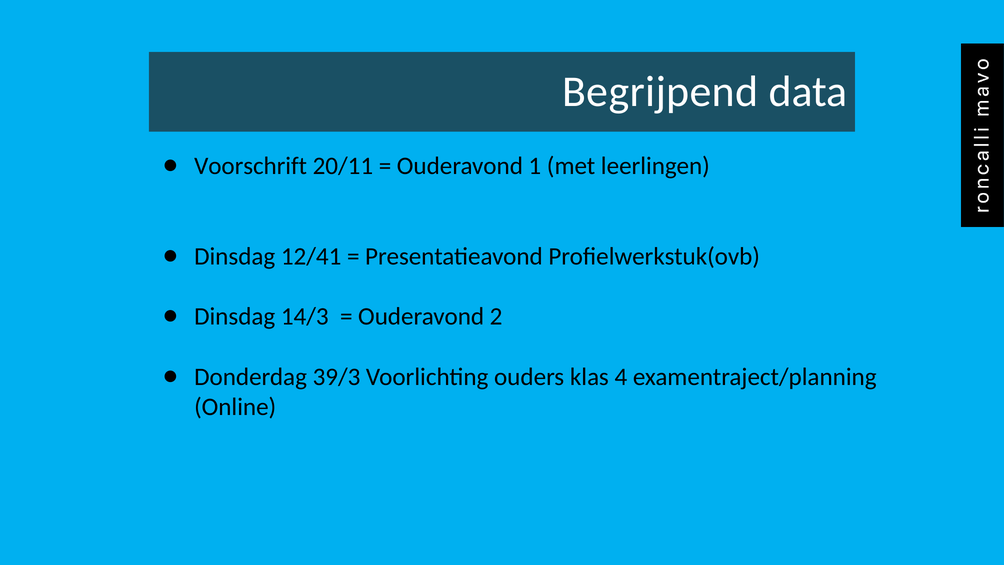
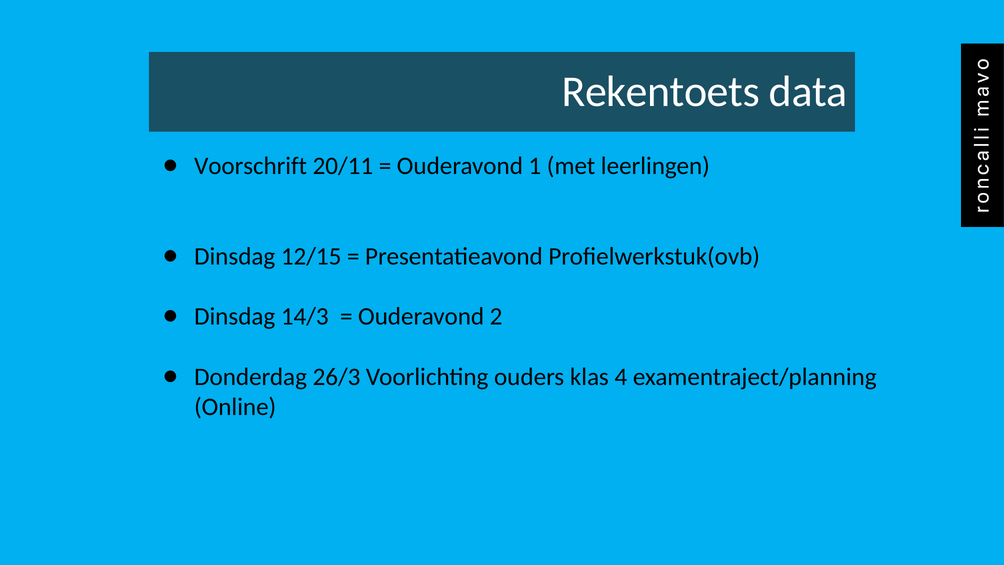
Begrijpend: Begrijpend -> Rekentoets
12/41: 12/41 -> 12/15
39/3: 39/3 -> 26/3
